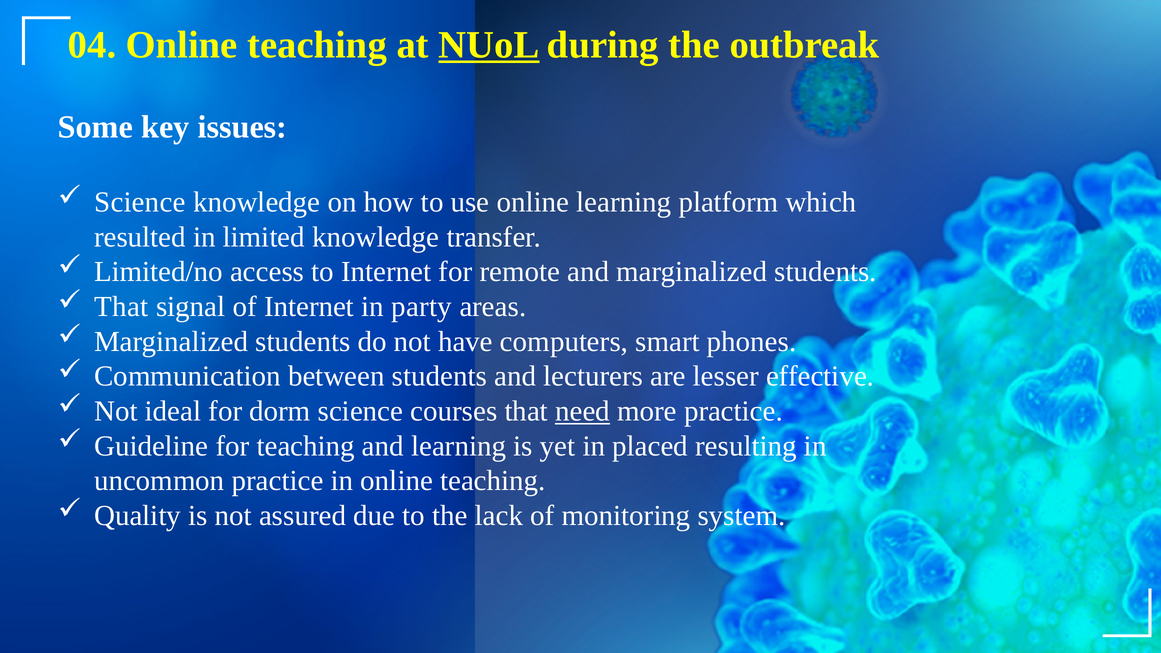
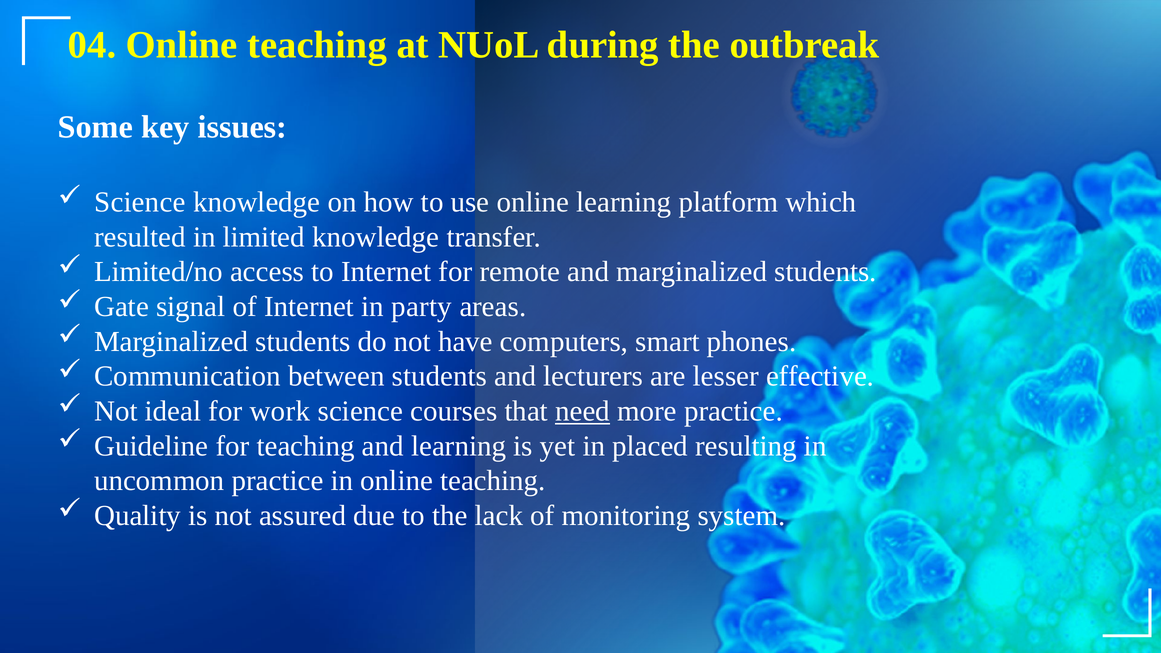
NUoL underline: present -> none
That at (121, 307): That -> Gate
dorm: dorm -> work
